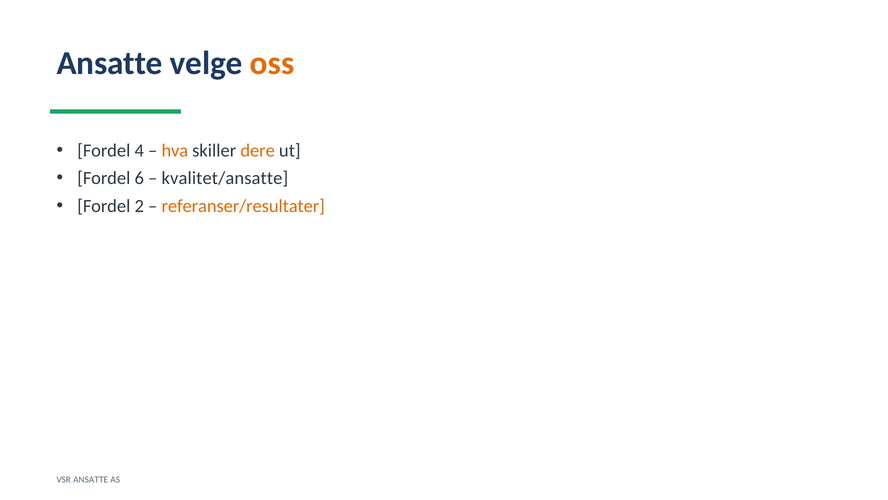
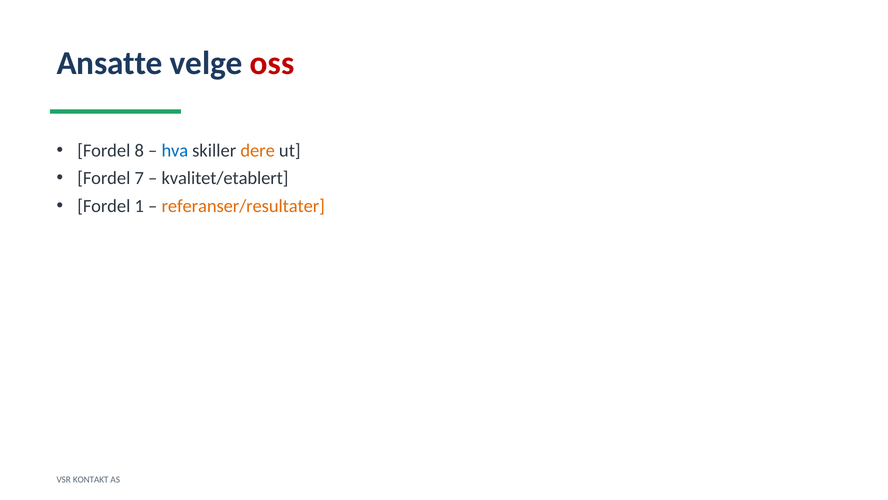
oss colour: orange -> red
4: 4 -> 8
hva colour: orange -> blue
6: 6 -> 7
kvalitet/ansatte: kvalitet/ansatte -> kvalitet/etablert
2: 2 -> 1
VSR ANSATTE: ANSATTE -> KONTAKT
